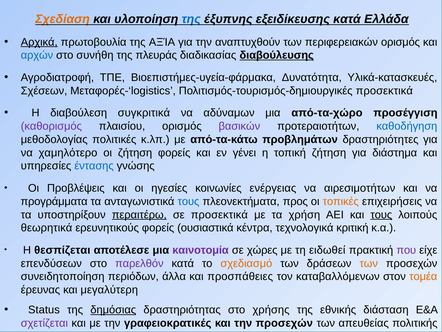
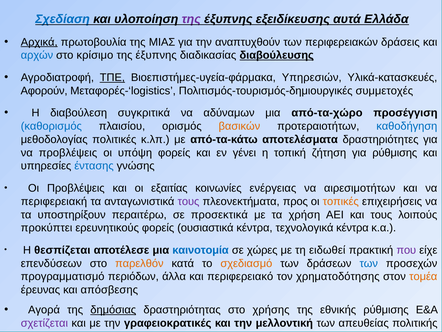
Σχεδίαση colour: orange -> blue
της at (191, 19) colour: blue -> purple
εξειδίκευσης κατά: κατά -> αυτά
ΑΞΊΑ: ΑΞΊΑ -> ΜΙΑΣ
περιφερειακών ορισμός: ορισμός -> δράσεις
συνήθη: συνήθη -> κρίσιμο
πλευράς at (156, 55): πλευράς -> έξυπνης
ΤΠΕ underline: none -> present
Δυνατότητα: Δυνατότητα -> Υπηρεσιών
Σχέσεων: Σχέσεων -> Αφορούν
Πολιτισμός-τουρισμός-δημιουργικές προσεκτικά: προσεκτικά -> συμμετοχές
καθορισμός colour: purple -> blue
βασικών colour: purple -> orange
προβλημάτων: προβλημάτων -> αποτελέσματα
να χαμηλότερο: χαμηλότερο -> προβλέψεις
οι ζήτηση: ζήτηση -> υπόψη
για διάστημα: διάστημα -> ρύθμισης
ηγεσίες: ηγεσίες -> εξαιτίας
προγράμματα: προγράμματα -> περιφερειακή
τους at (188, 201) colour: blue -> purple
περαιτέρω underline: present -> none
τους at (381, 214) underline: present -> none
θεωρητικά: θεωρητικά -> προκύπτει
τεχνολογικά κριτική: κριτική -> κέντρα
καινοτομία colour: purple -> blue
παρελθόν colour: purple -> orange
των at (369, 263) colour: orange -> blue
συνειδητοποίηση: συνειδητοποίηση -> προγραμματισμό
προσπάθειες: προσπάθειες -> περιφερειακό
καταβαλλόμενων: καταβαλλόμενων -> χρηματοδότησης
μεγαλύτερη: μεγαλύτερη -> απόσβεσης
Status: Status -> Αγορά
εθνικής διάσταση: διάσταση -> ρύθμισης
την προσεχών: προσεχών -> μελλοντική
